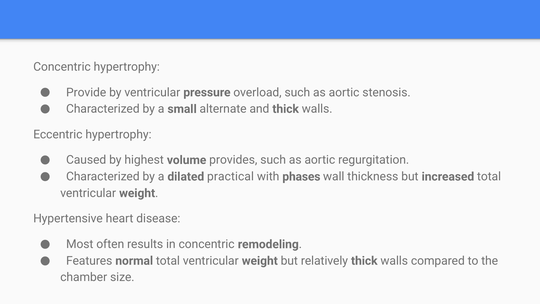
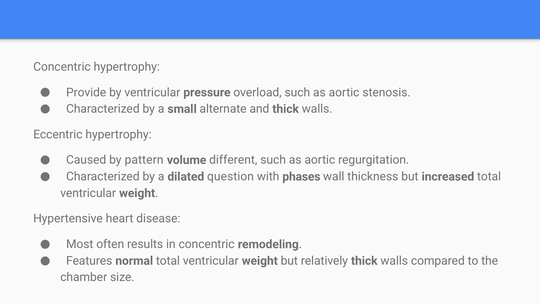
highest: highest -> pattern
provides: provides -> different
practical: practical -> question
